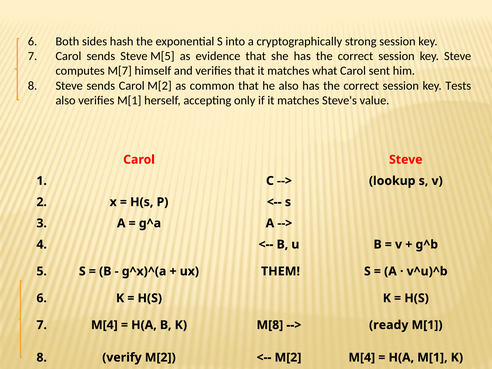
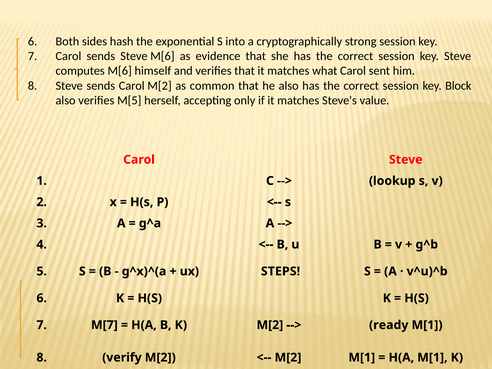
Steve M[5: M[5 -> M[6
computes M[7: M[7 -> M[6
Tests: Tests -> Block
verifies M[1: M[1 -> M[5
THEM: THEM -> STEPS
7 M[4: M[4 -> M[7
K M[8: M[8 -> M[2
M[2 M[4: M[4 -> M[1
